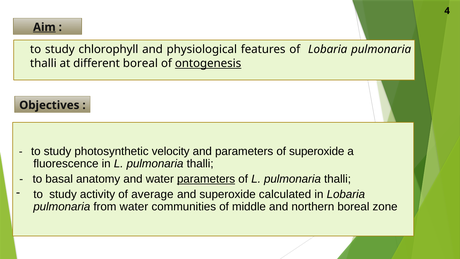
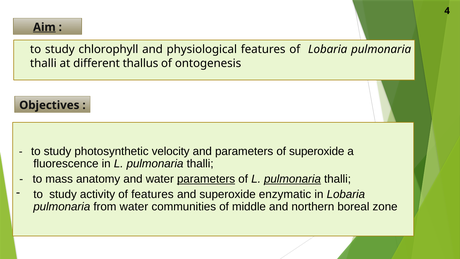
different boreal: boreal -> thallus
ontogenesis underline: present -> none
basal: basal -> mass
pulmonaria at (292, 179) underline: none -> present
of average: average -> features
calculated: calculated -> enzymatic
